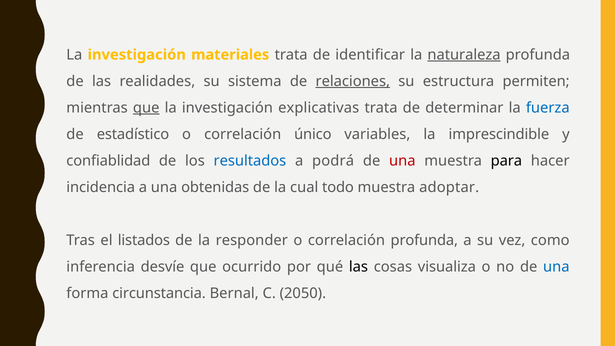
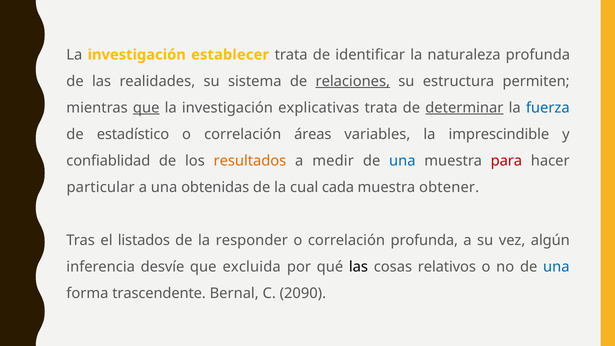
materiales: materiales -> establecer
naturaleza underline: present -> none
determinar underline: none -> present
único: único -> áreas
resultados colour: blue -> orange
podrá: podrá -> medir
una at (402, 161) colour: red -> blue
para colour: black -> red
incidencia: incidencia -> particular
todo: todo -> cada
adoptar: adoptar -> obtener
como: como -> algún
ocurrido: ocurrido -> excluida
visualiza: visualiza -> relativos
circunstancia: circunstancia -> trascendente
2050: 2050 -> 2090
